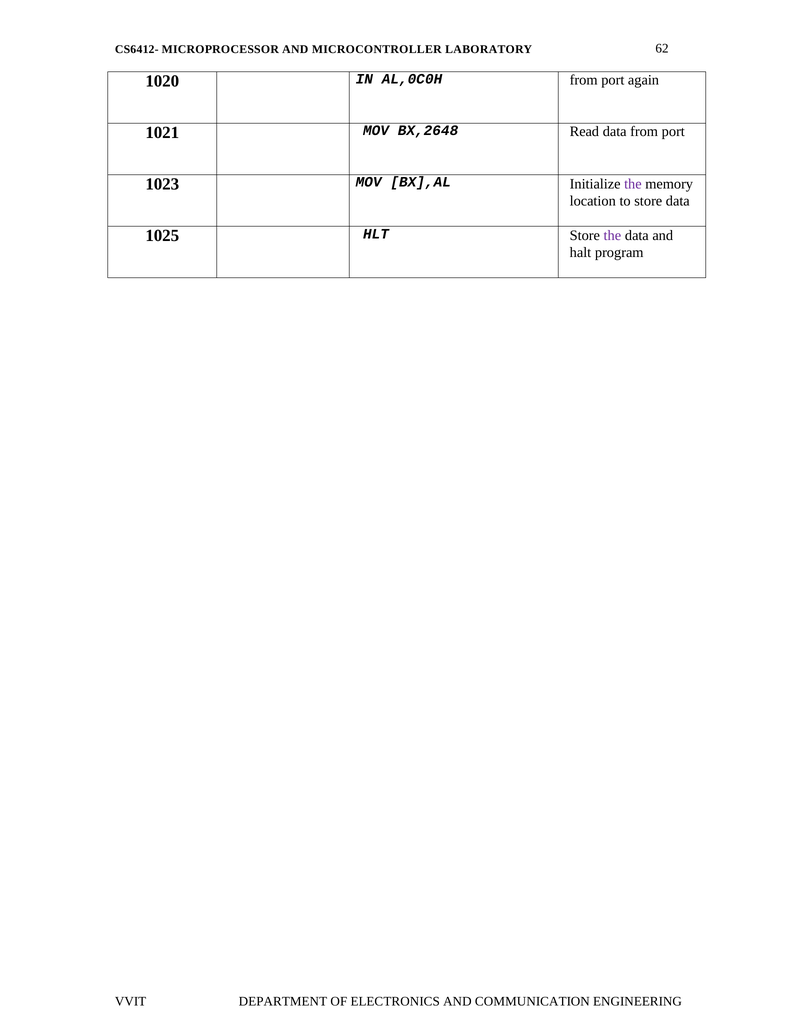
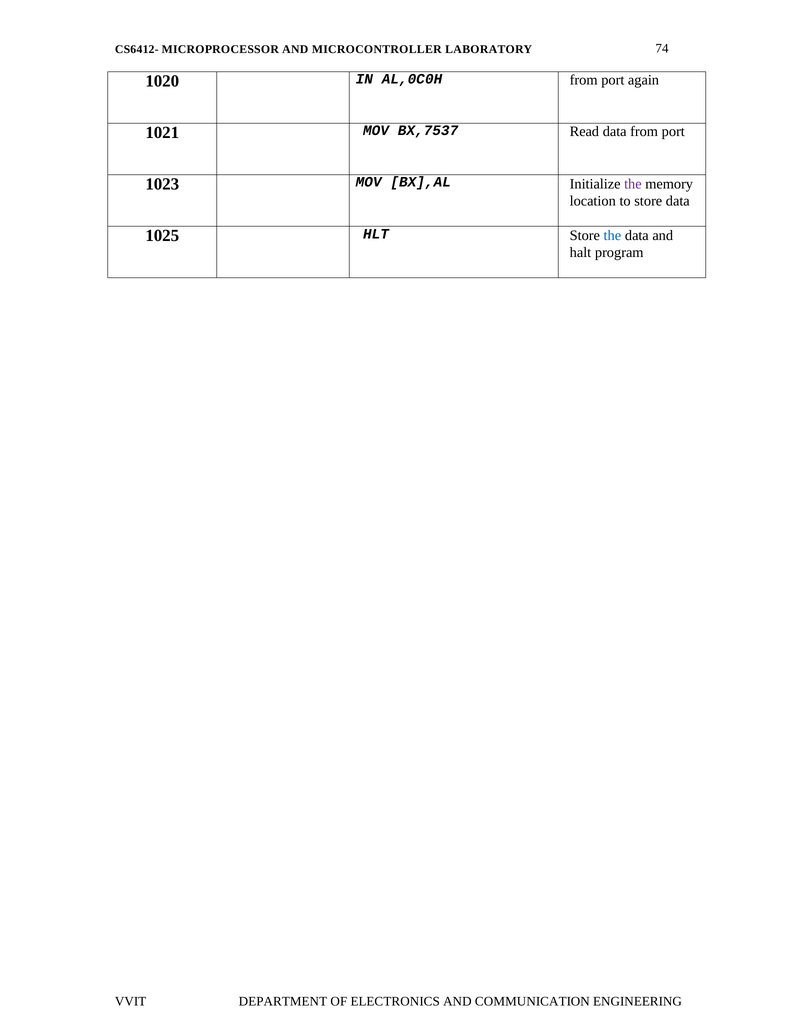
62: 62 -> 74
BX,2648: BX,2648 -> BX,7537
the at (612, 236) colour: purple -> blue
